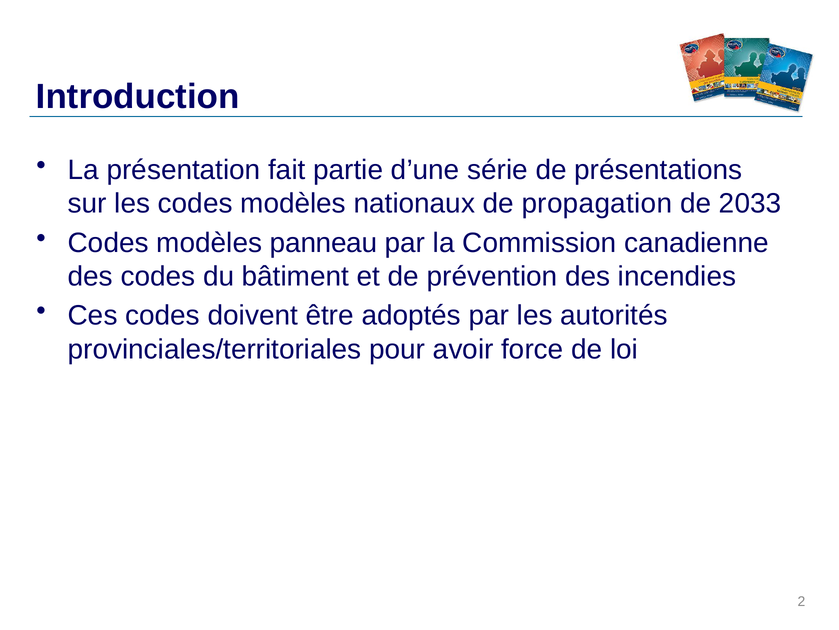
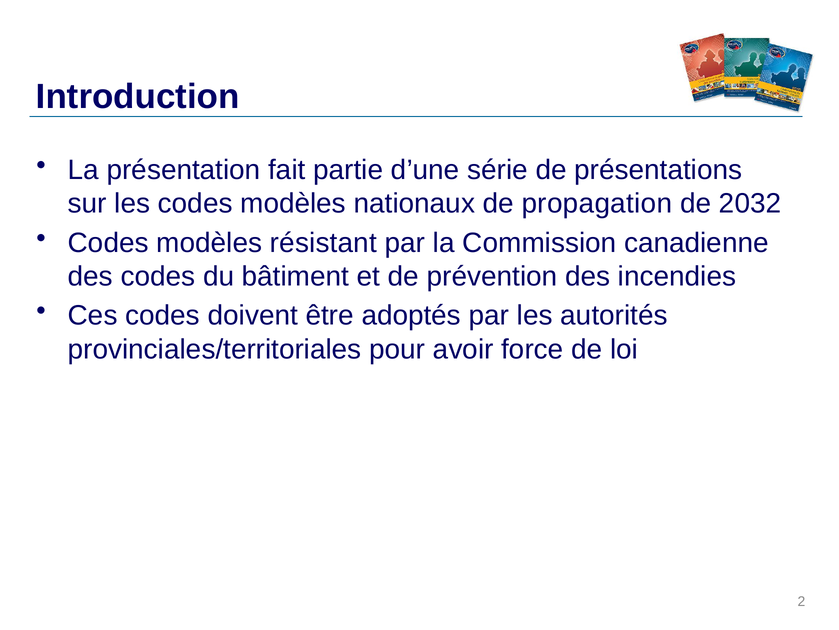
2033: 2033 -> 2032
panneau: panneau -> résistant
